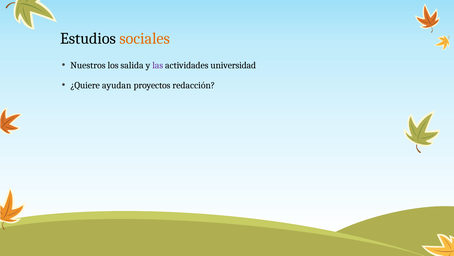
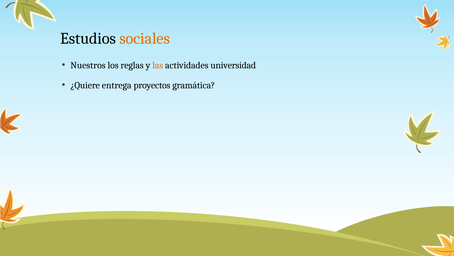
salida: salida -> reglas
las colour: purple -> orange
ayudan: ayudan -> entrega
redacción: redacción -> gramática
